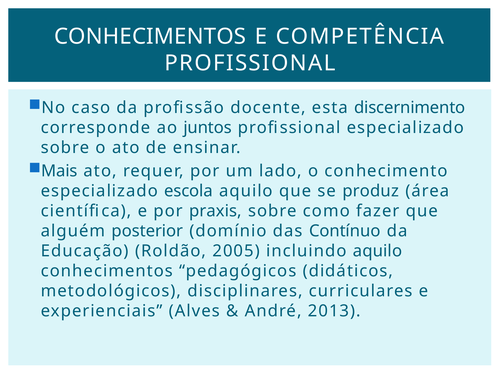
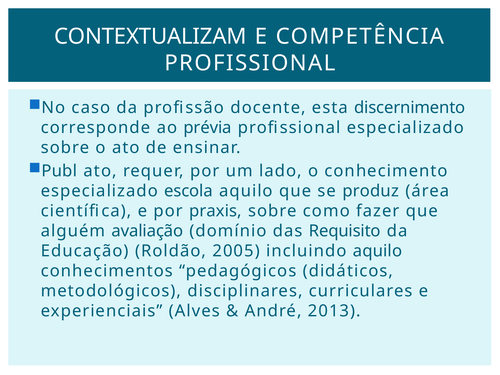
CONHECIMENTOS at (150, 36): CONHECIMENTOS -> CONTEXTUALIZAM
juntos: juntos -> prévia
Mais: Mais -> Publ
posterior: posterior -> avaliação
Contínuo: Contínuo -> Requisito
